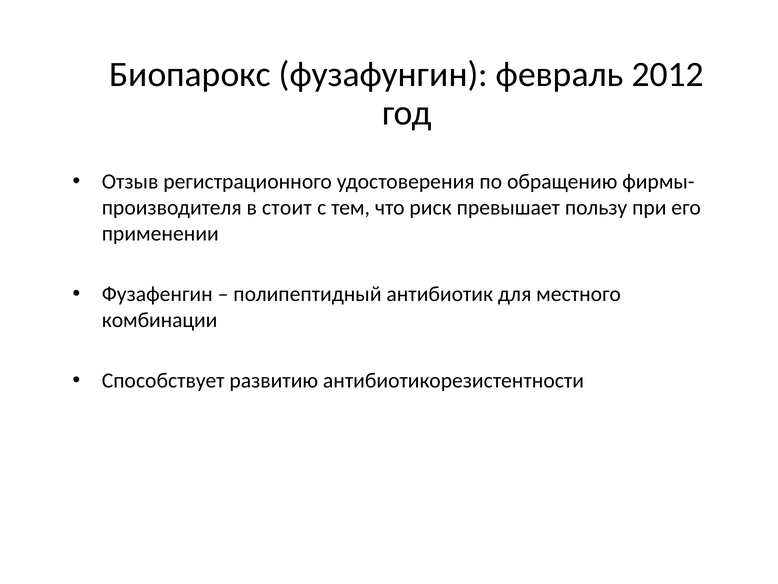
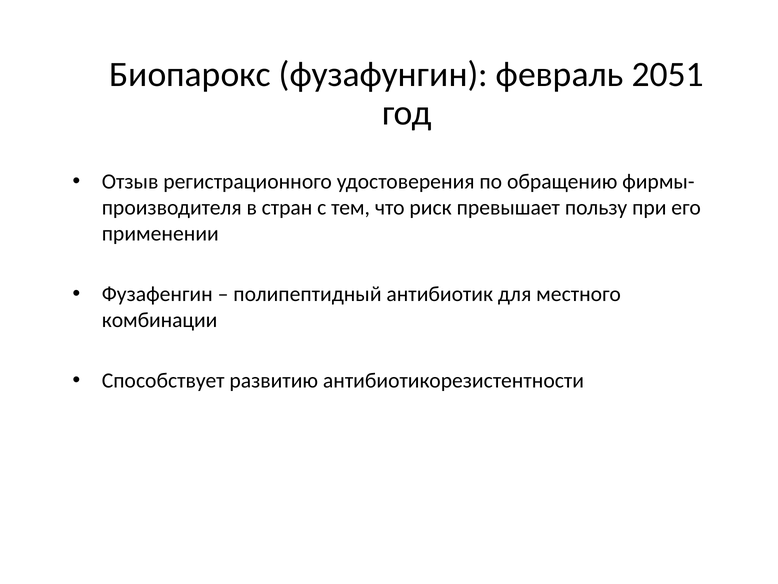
2012: 2012 -> 2051
стоит: стоит -> стран
